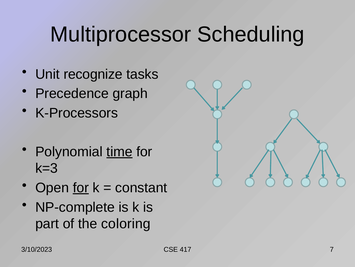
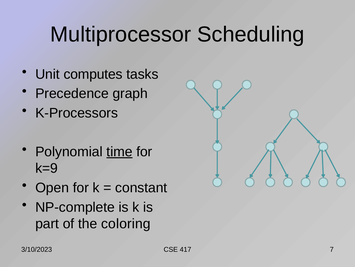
recognize: recognize -> computes
k=3: k=3 -> k=9
for at (81, 187) underline: present -> none
